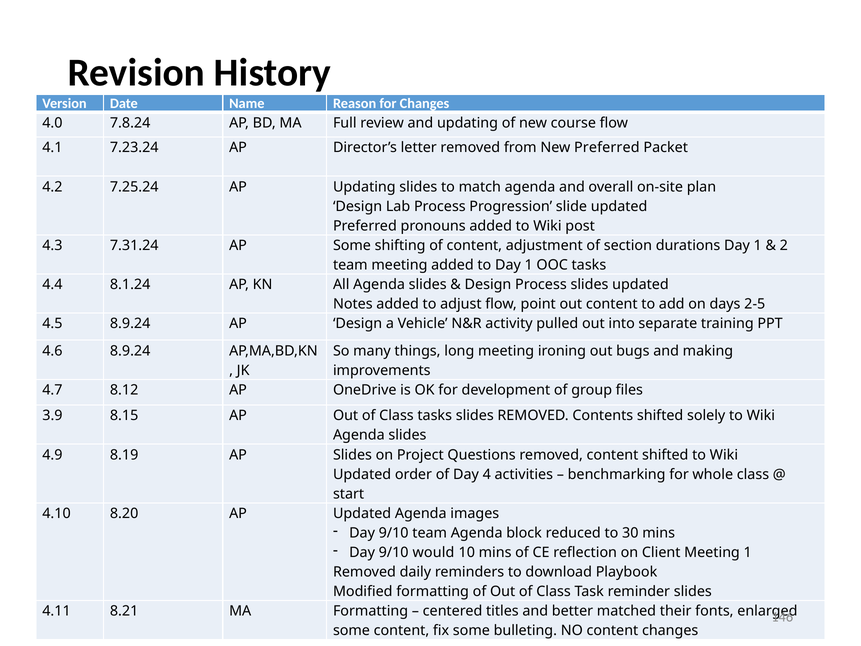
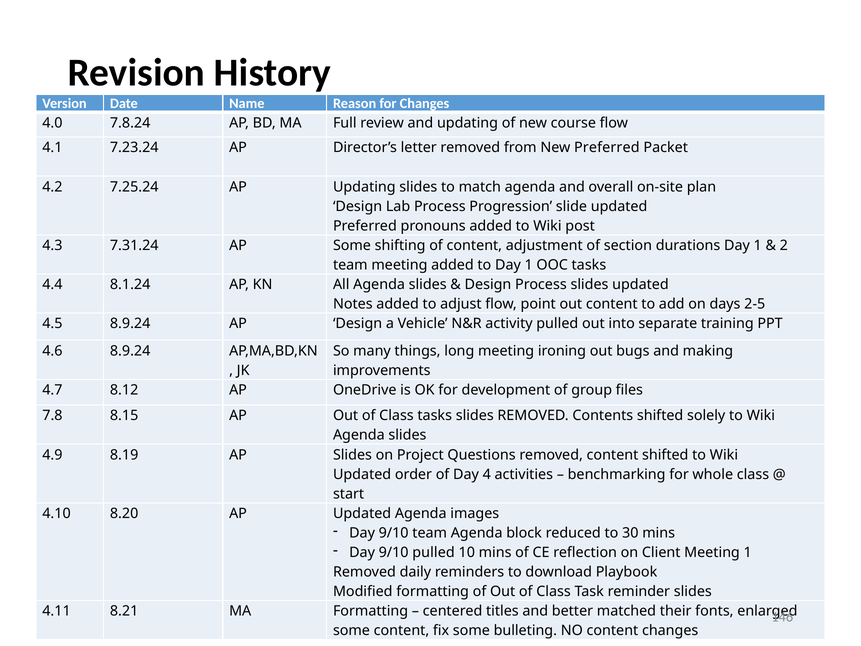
3.9: 3.9 -> 7.8
9/10 would: would -> pulled
